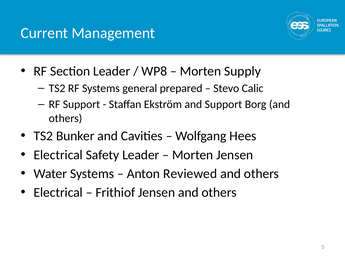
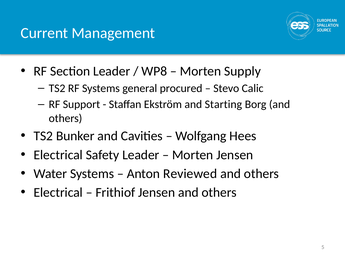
prepared: prepared -> procured
and Support: Support -> Starting
